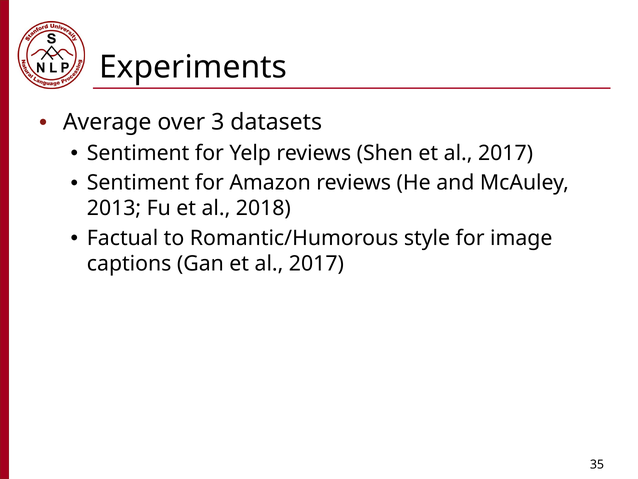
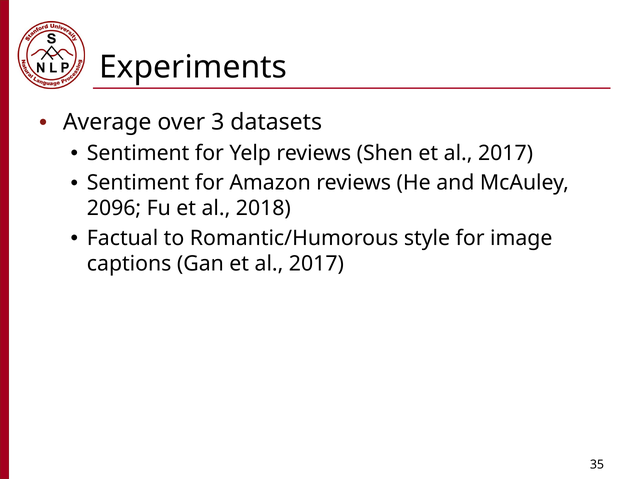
2013: 2013 -> 2096
